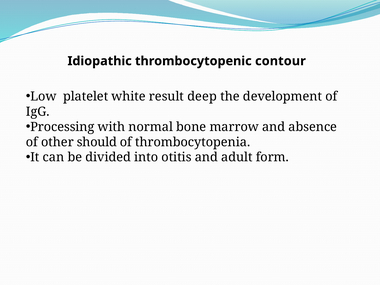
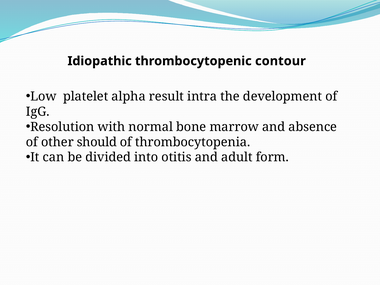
white: white -> alpha
deep: deep -> intra
Processing: Processing -> Resolution
